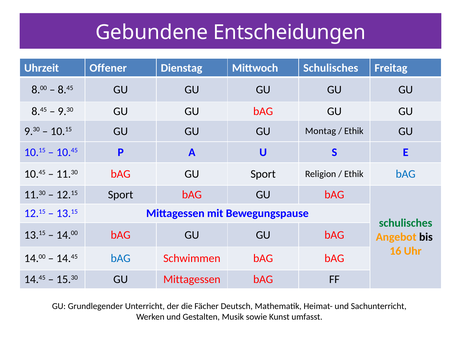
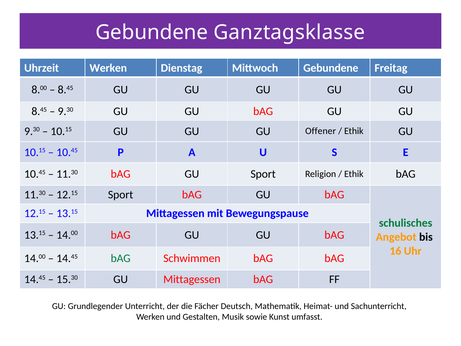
Entscheidungen: Entscheidungen -> Ganztagsklasse
Uhrzeit Offener: Offener -> Werken
Mittwoch Schulisches: Schulisches -> Gebundene
Montag: Montag -> Offener
bAG at (406, 174) colour: blue -> black
bAG at (121, 258) colour: blue -> green
